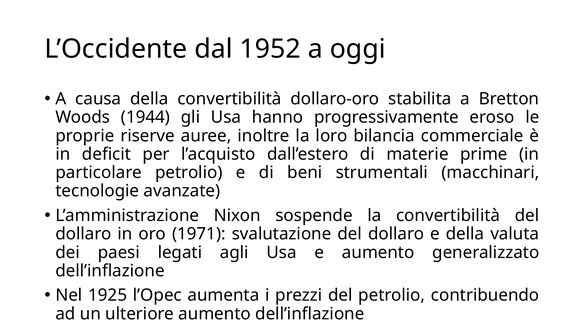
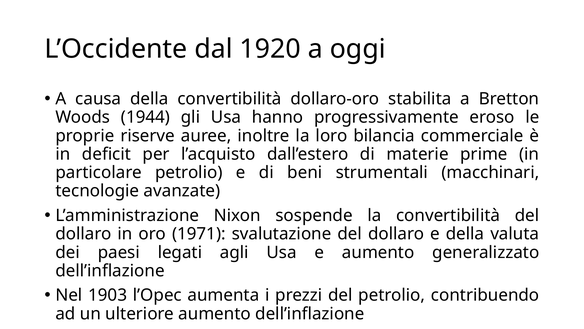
1952: 1952 -> 1920
1925: 1925 -> 1903
